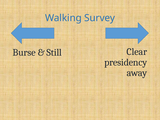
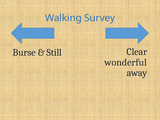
presidency: presidency -> wonderful
